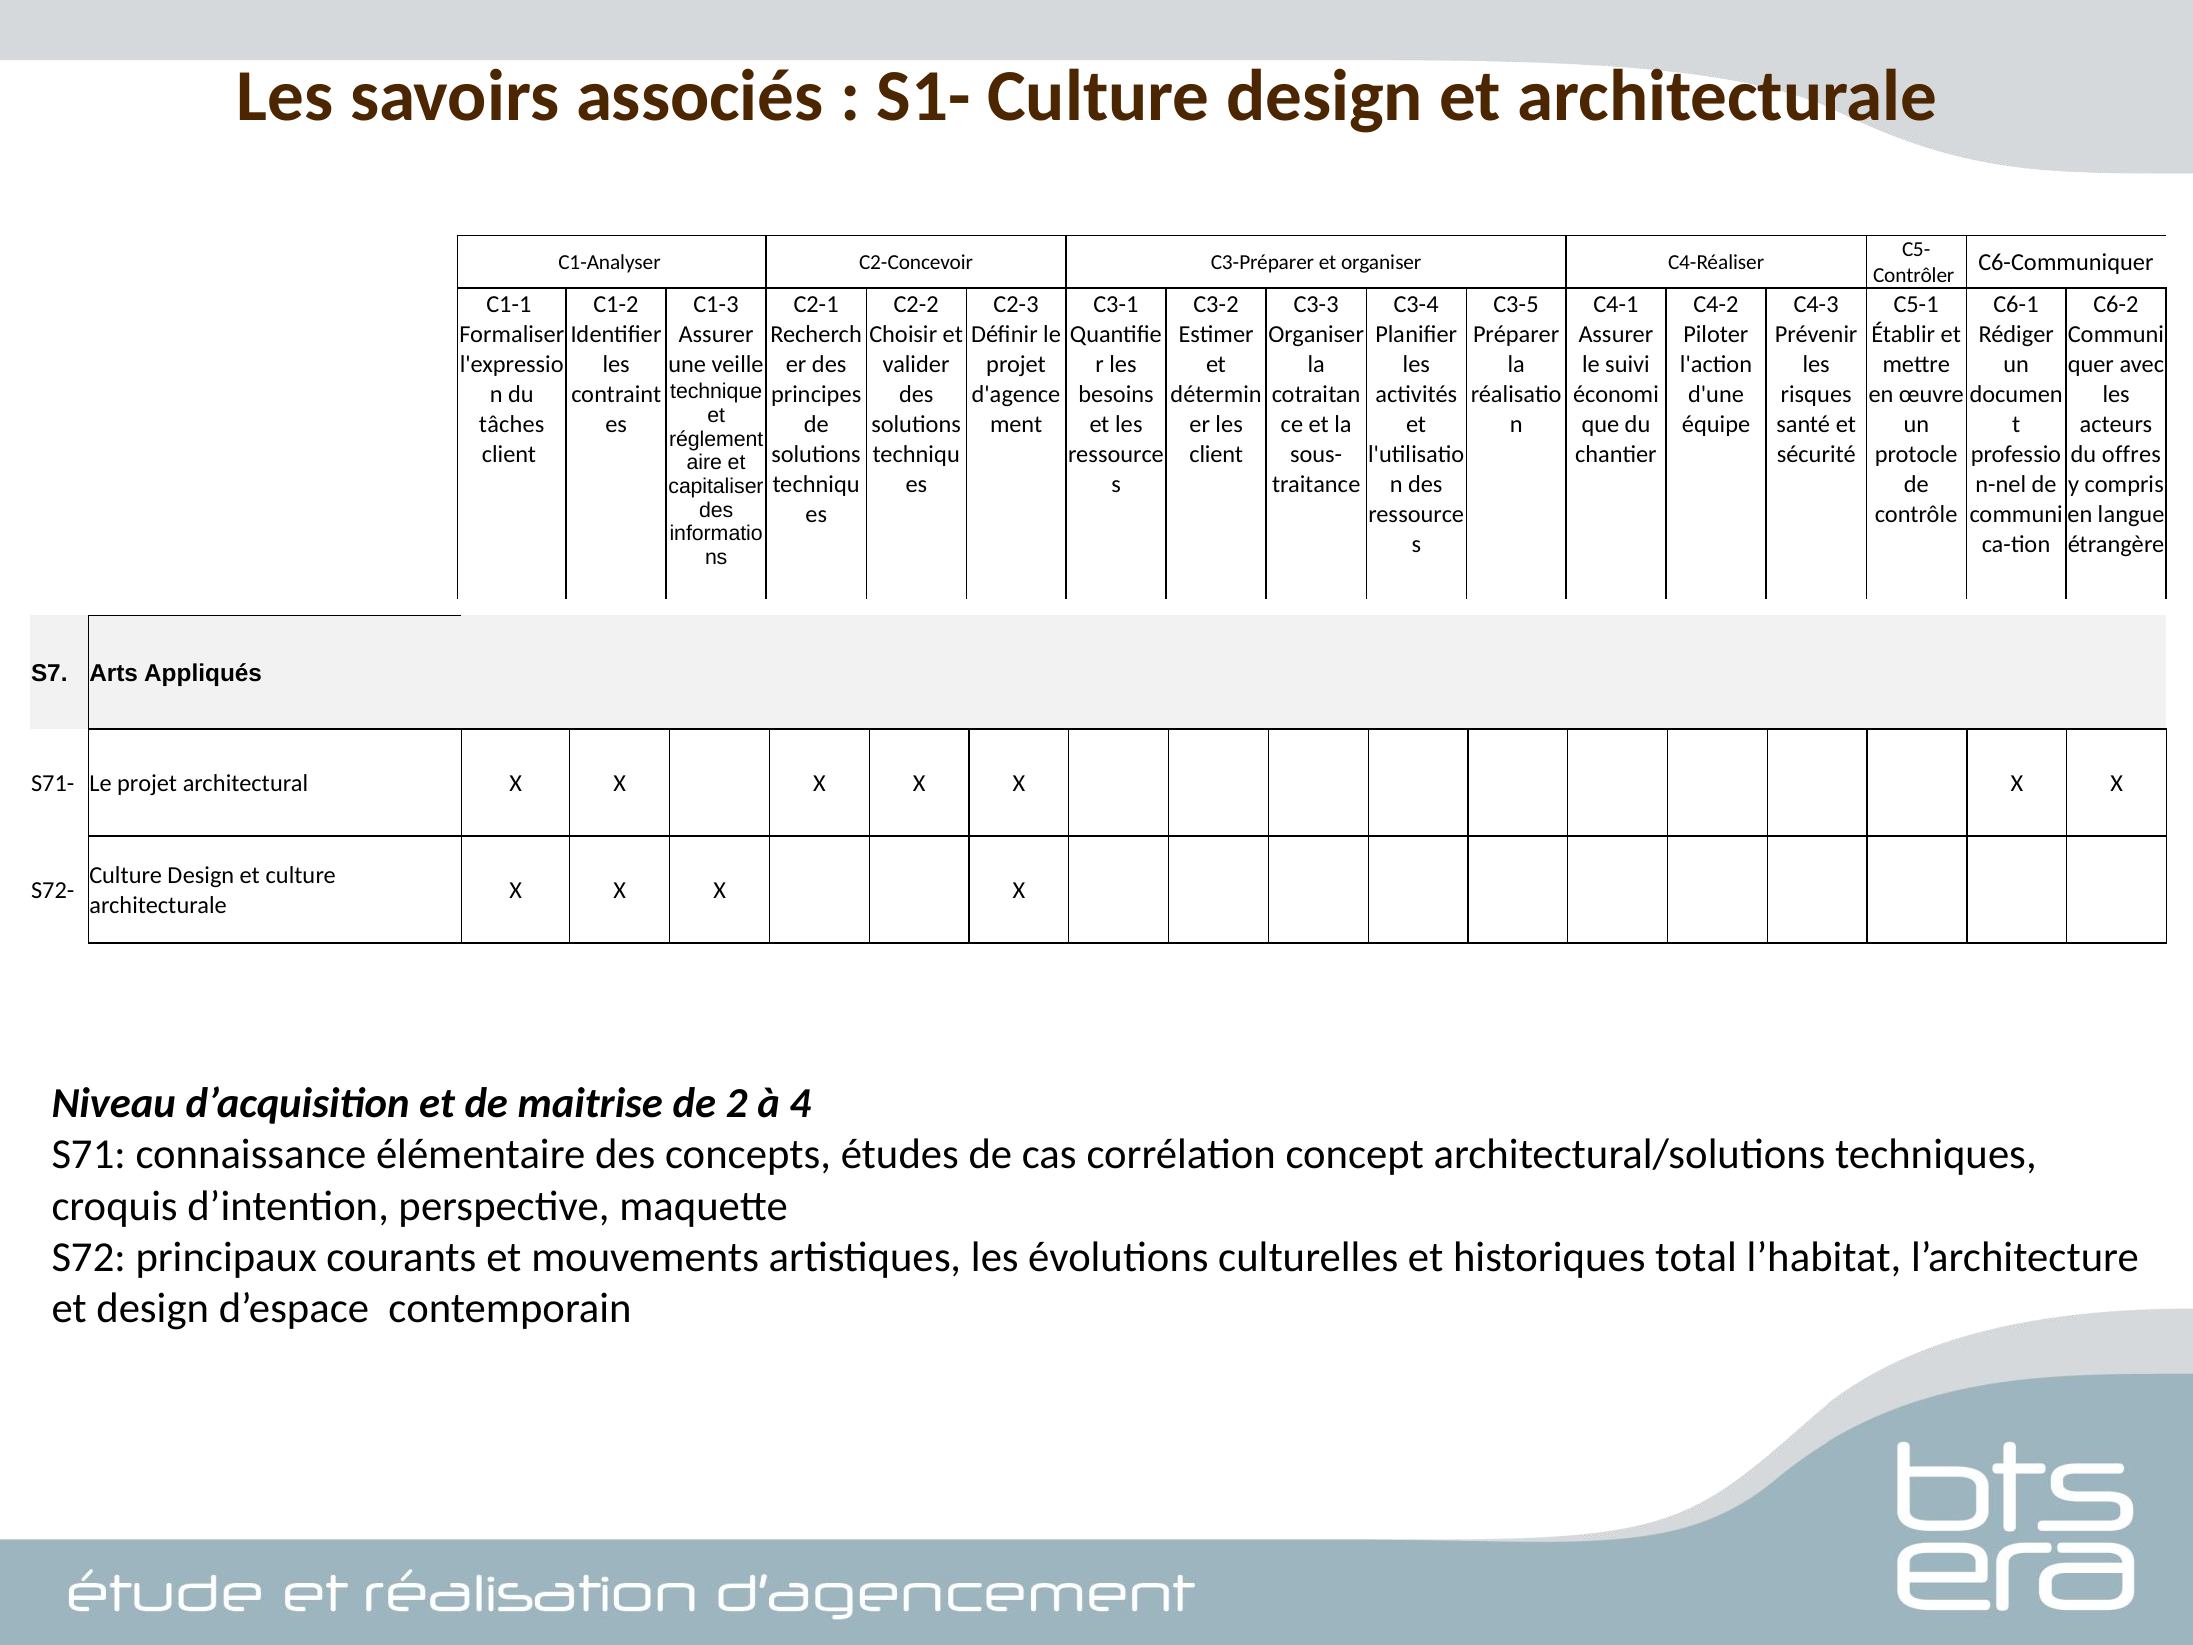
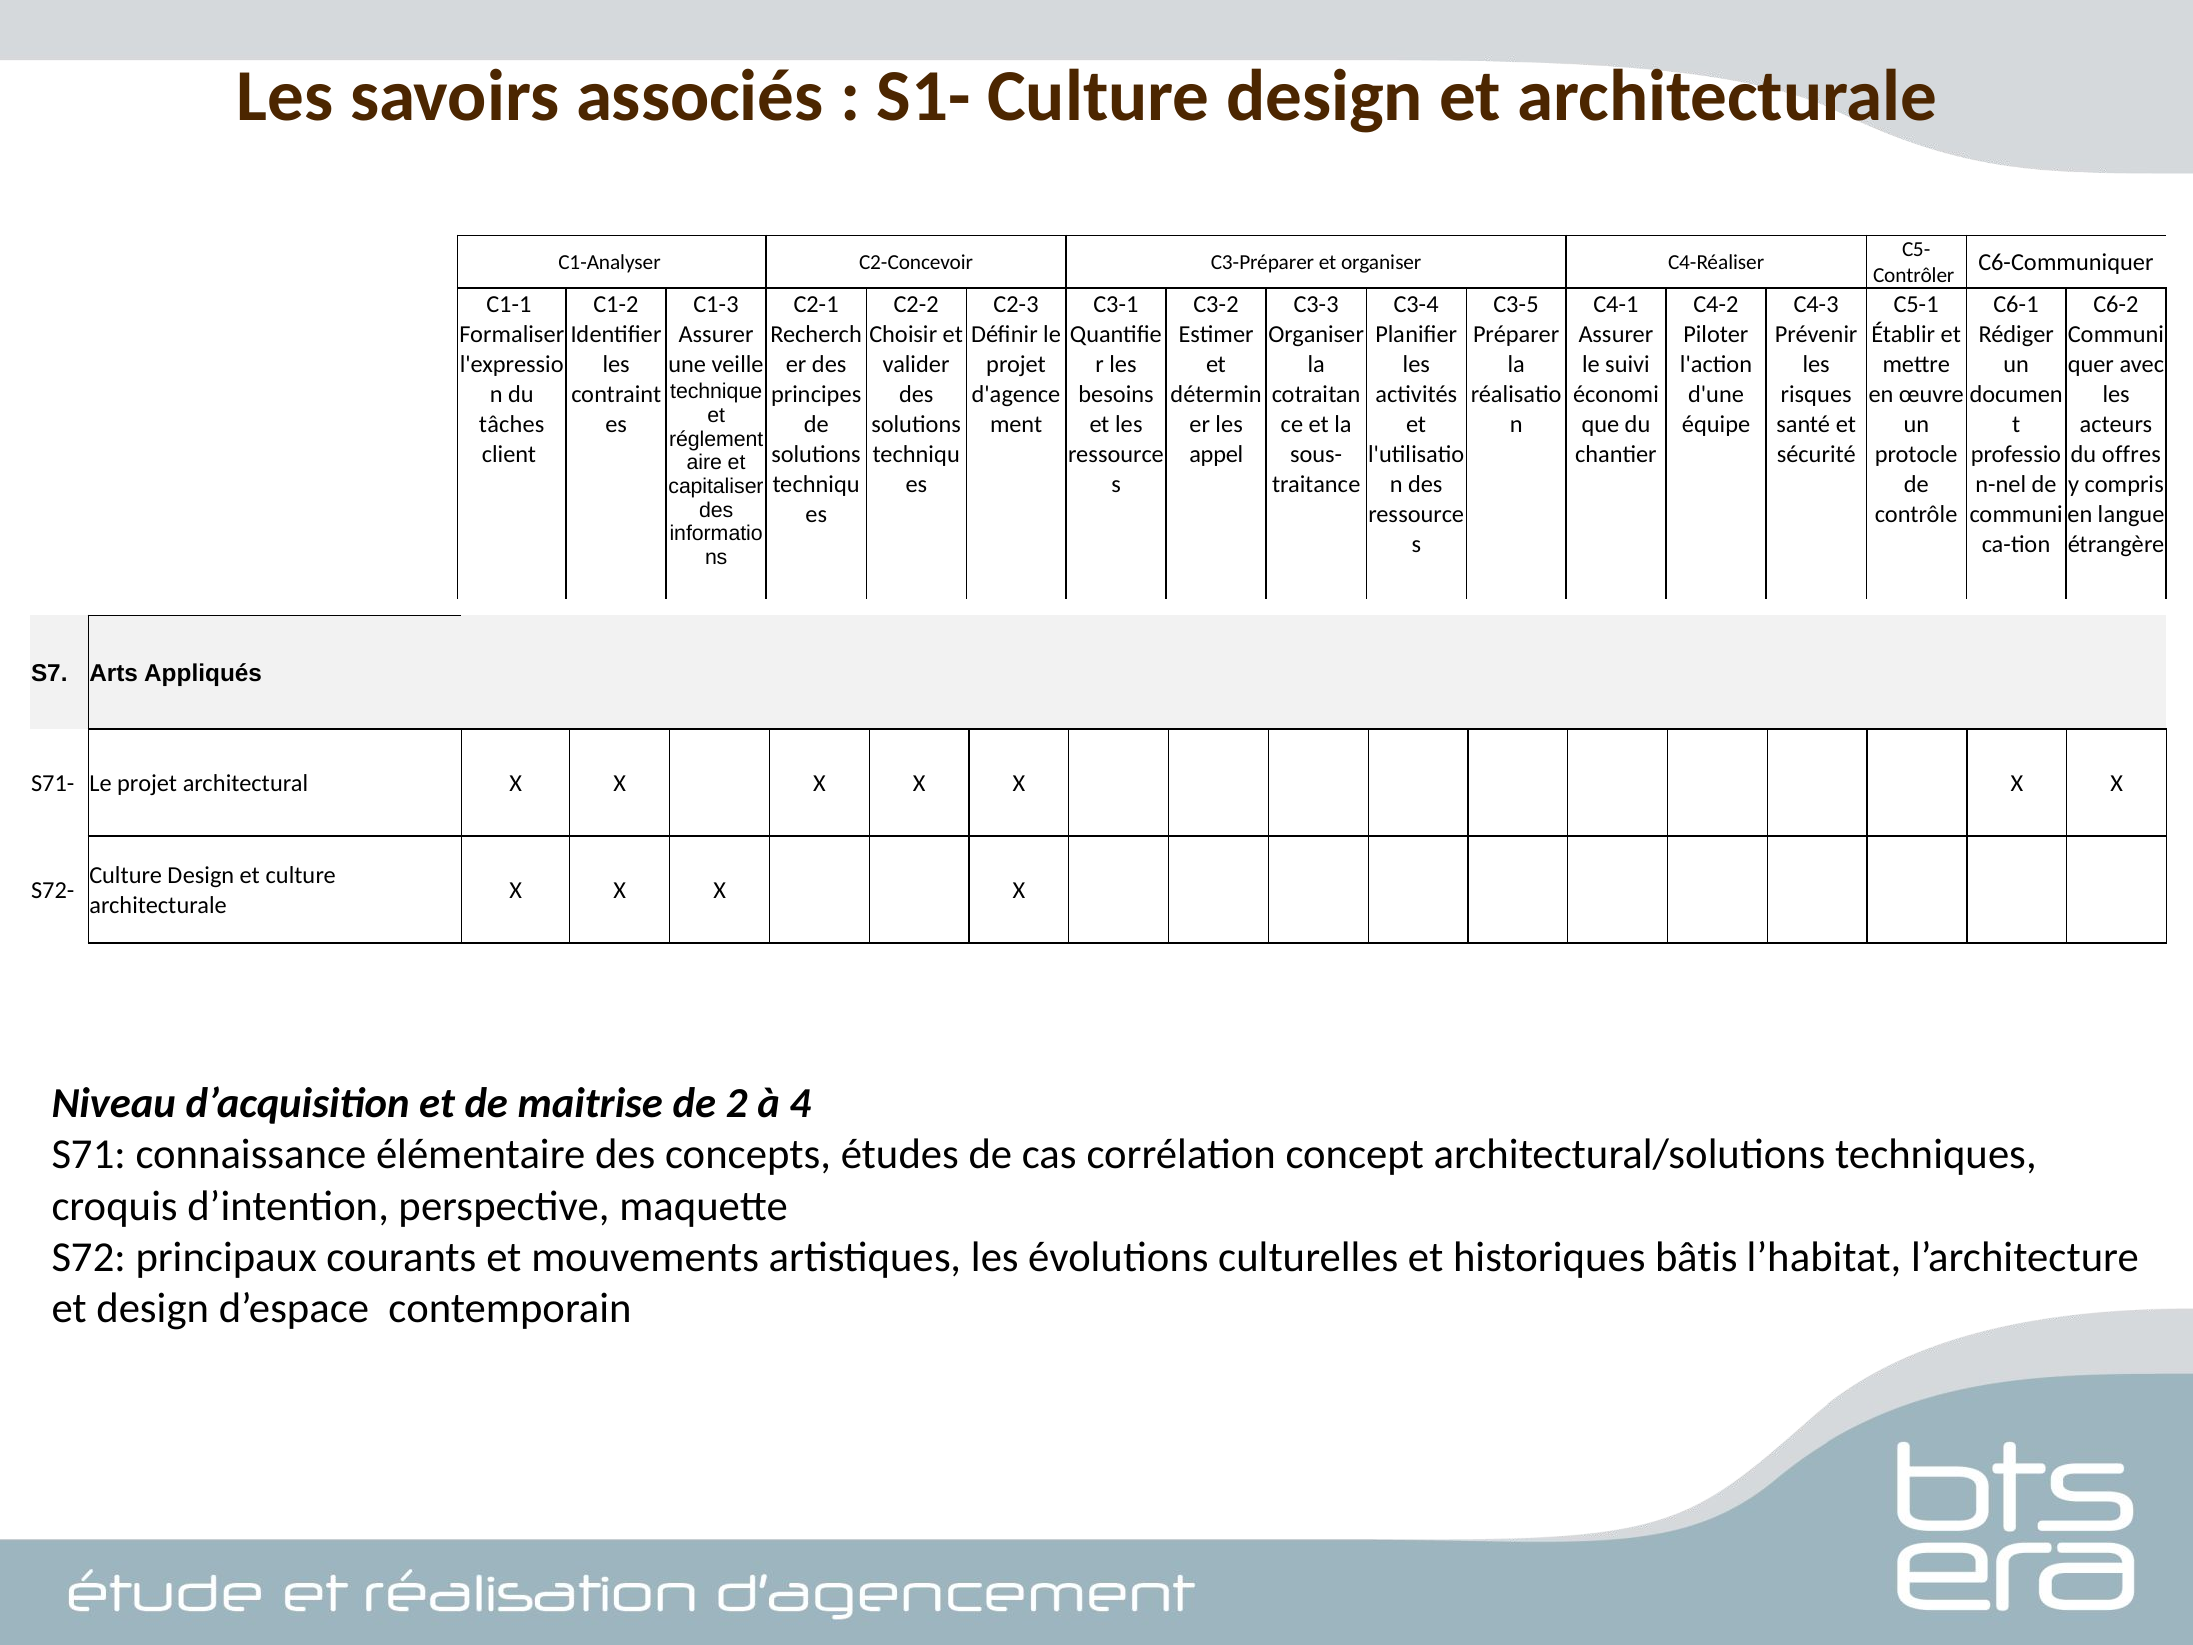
client at (1216, 454): client -> appel
total: total -> bâtis
